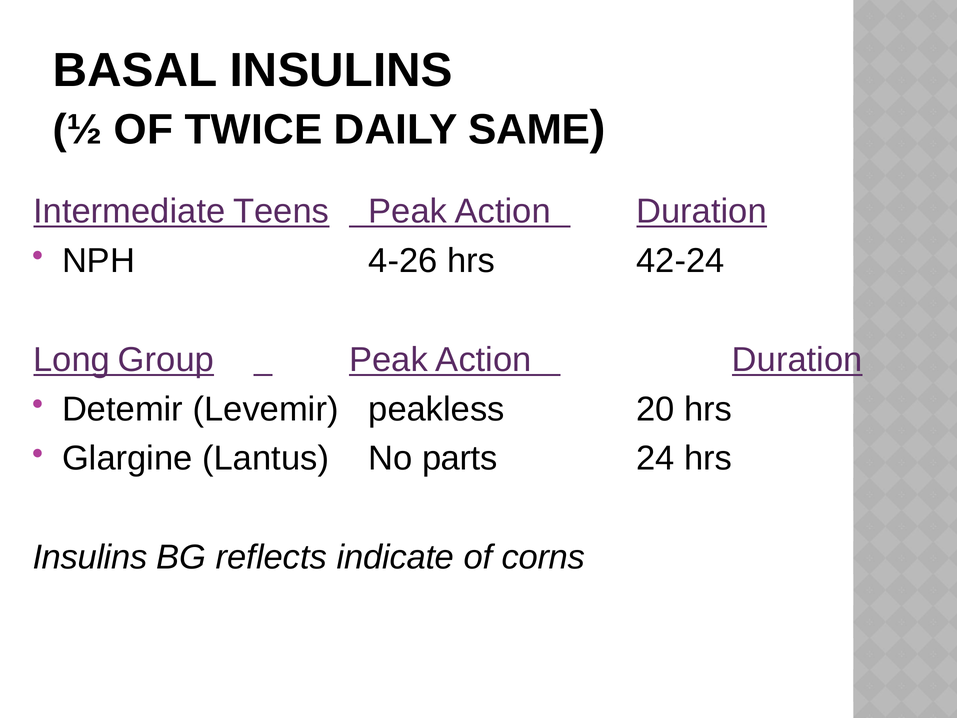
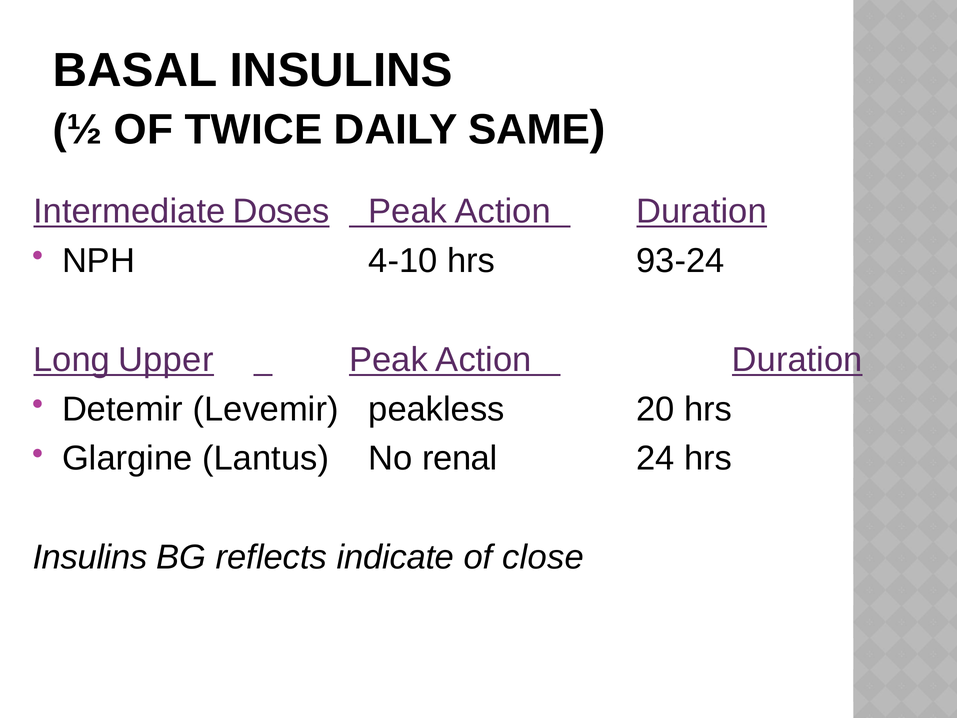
Teens: Teens -> Doses
4-26: 4-26 -> 4-10
42-24: 42-24 -> 93-24
Group: Group -> Upper
parts: parts -> renal
corns: corns -> close
